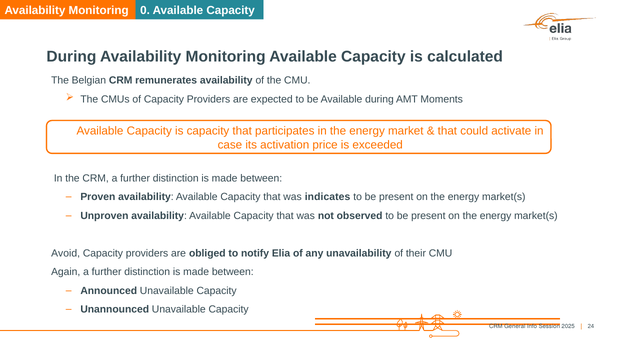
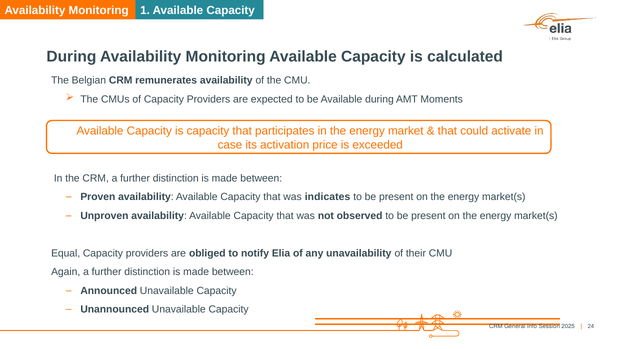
0: 0 -> 1
Avoid: Avoid -> Equal
